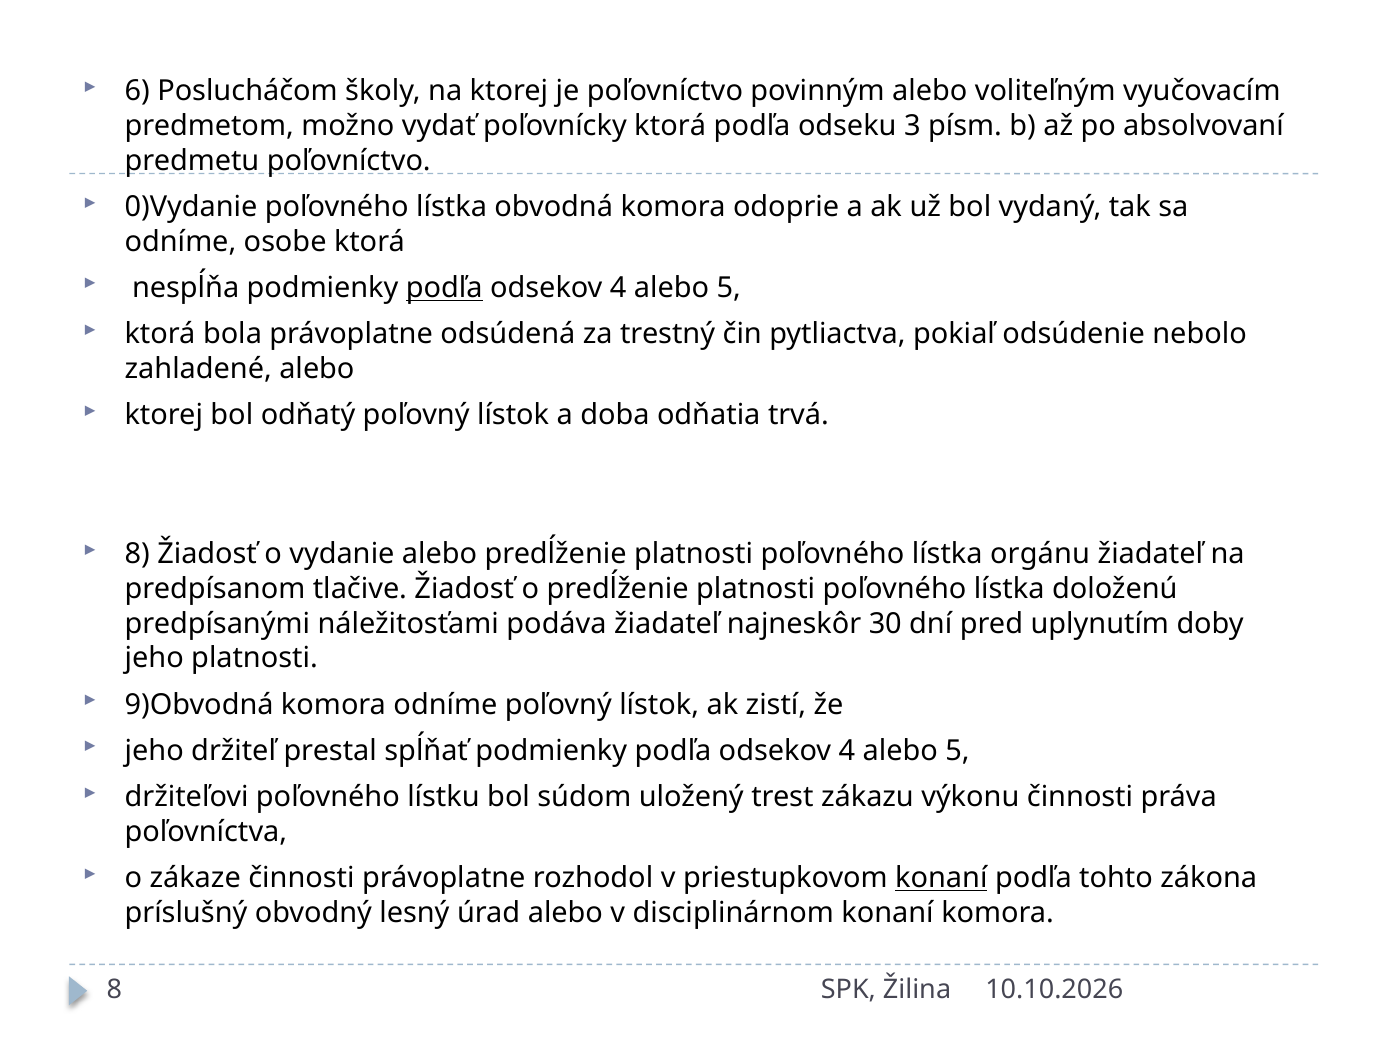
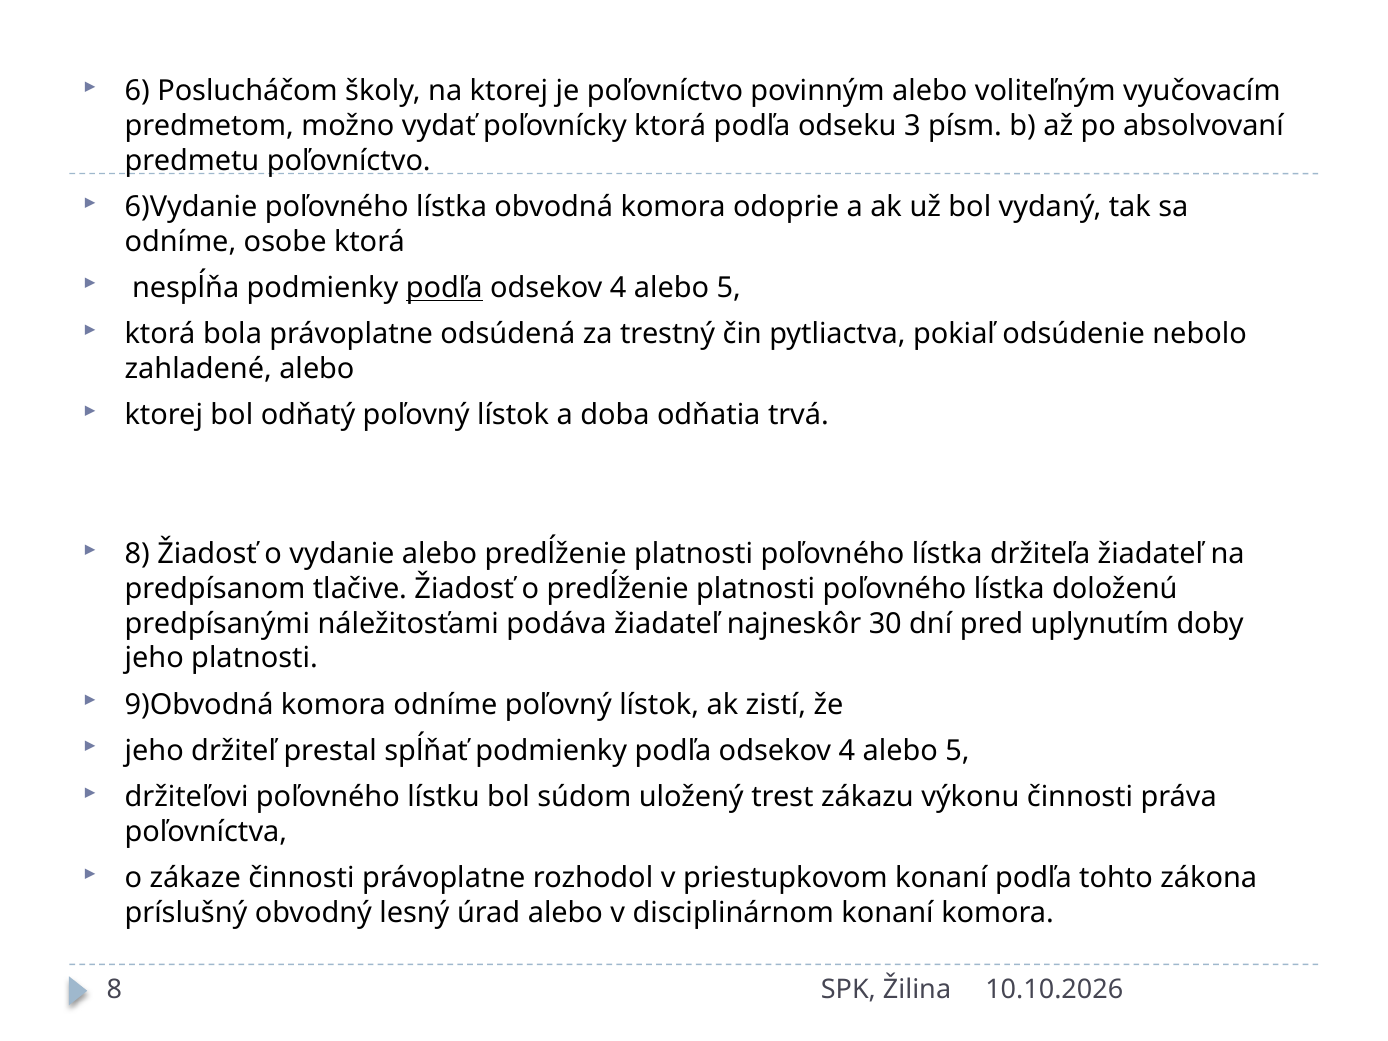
0)Vydanie: 0)Vydanie -> 6)Vydanie
orgánu: orgánu -> držiteľa
konaní at (941, 878) underline: present -> none
